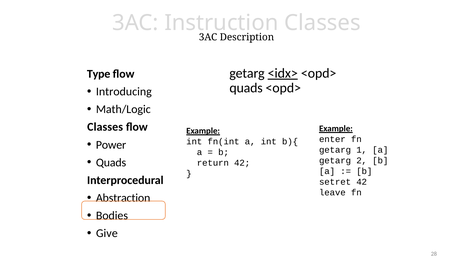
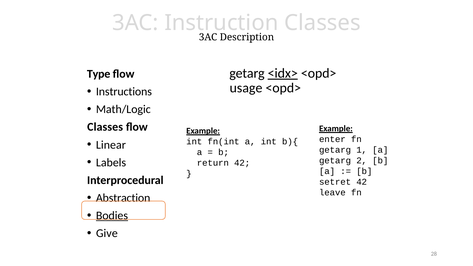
quads at (246, 88): quads -> usage
Introducing: Introducing -> Instructions
Power: Power -> Linear
Quads at (111, 163): Quads -> Labels
Bodies underline: none -> present
